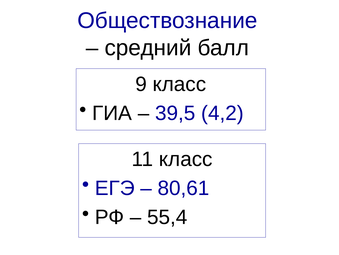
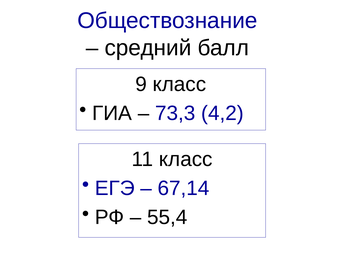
39,5: 39,5 -> 73,3
80,61: 80,61 -> 67,14
